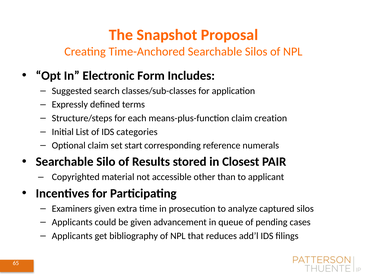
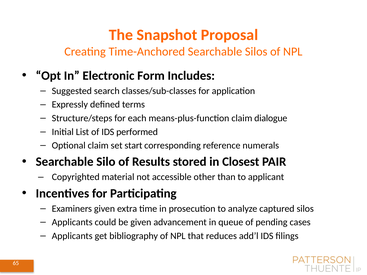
creation: creation -> dialogue
categories: categories -> performed
